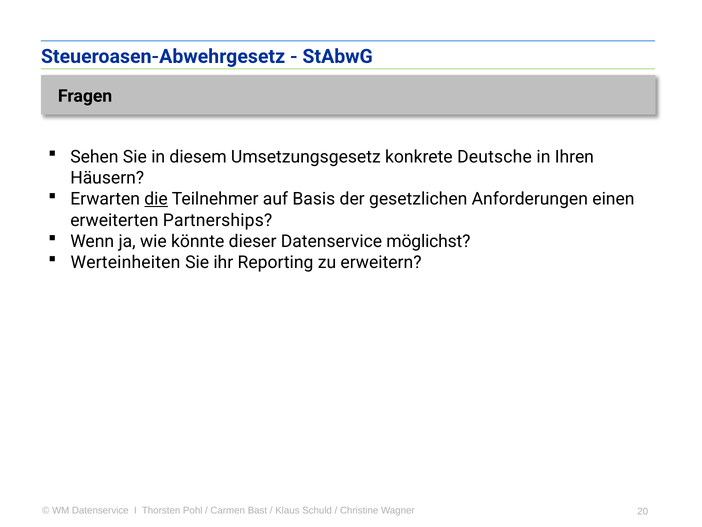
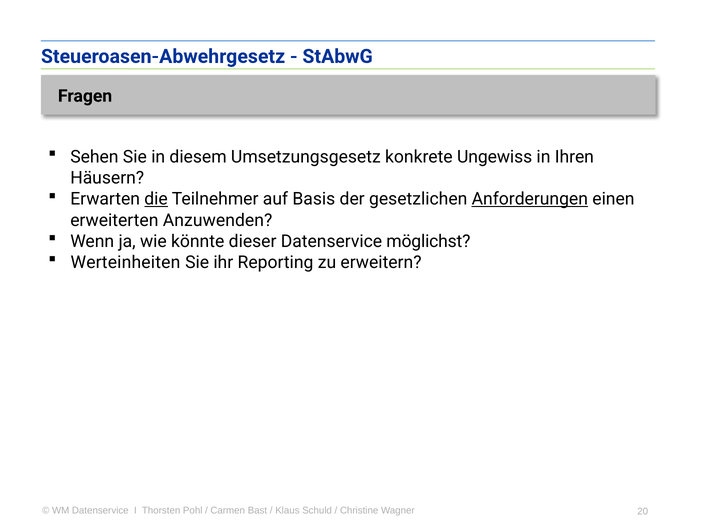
Deutsche: Deutsche -> Ungewiss
Anforderungen underline: none -> present
Partnerships: Partnerships -> Anzuwenden
